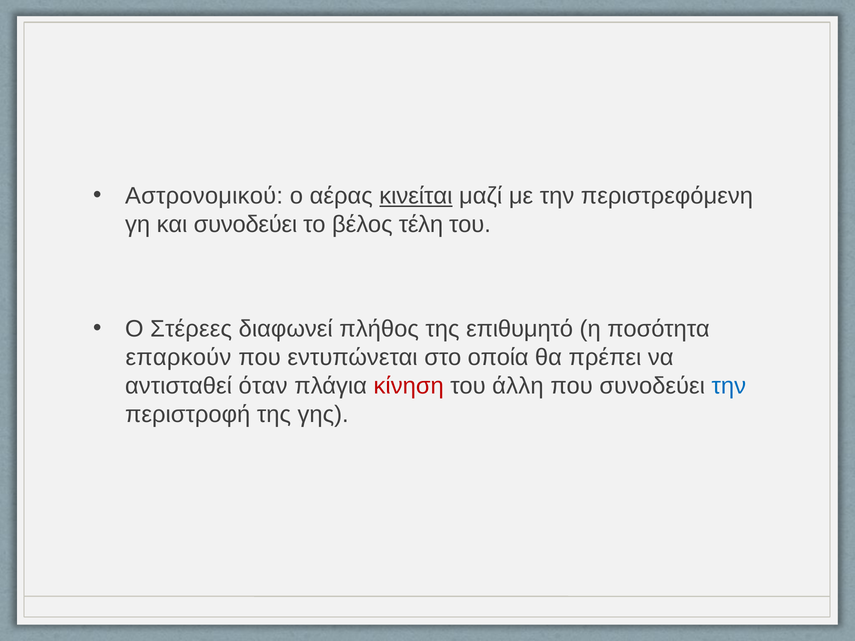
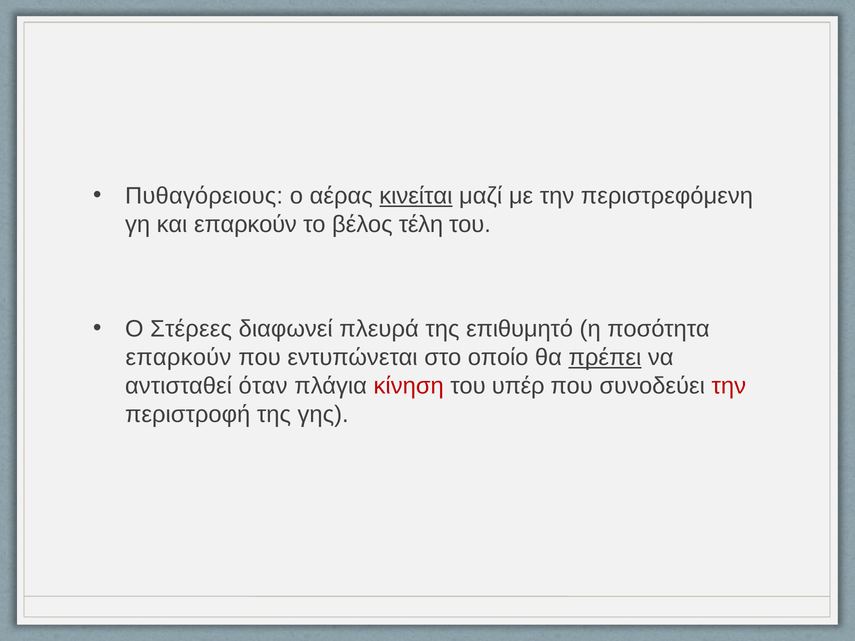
Αστρονομικού: Αστρονομικού -> Πυθαγόρειους
και συνοδεύει: συνοδεύει -> επαρκούν
πλήθος: πλήθος -> πλευρά
οποία: οποία -> οποίο
πρέπει underline: none -> present
άλλη: άλλη -> υπέρ
την at (729, 386) colour: blue -> red
